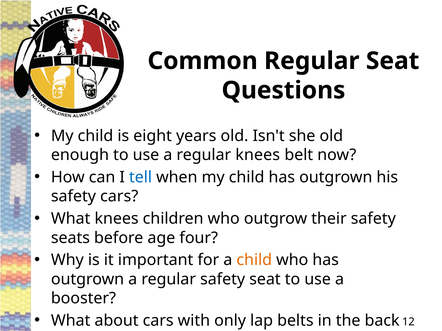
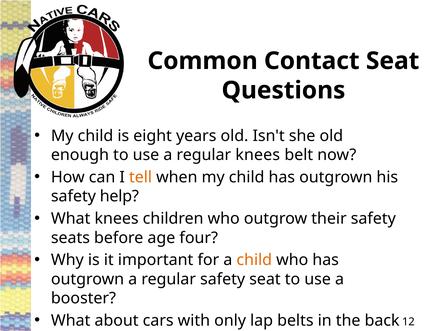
Common Regular: Regular -> Contact
tell colour: blue -> orange
safety cars: cars -> help
